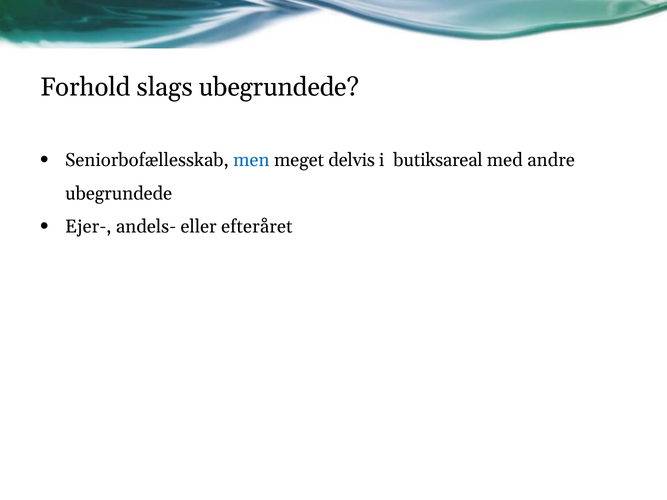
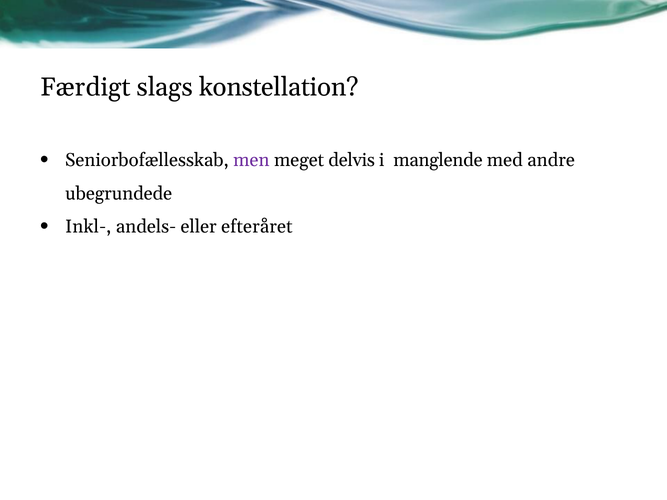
Forhold: Forhold -> Færdigt
slags ubegrundede: ubegrundede -> konstellation
men colour: blue -> purple
butiksareal: butiksareal -> manglende
Ejer-: Ejer- -> Inkl-
